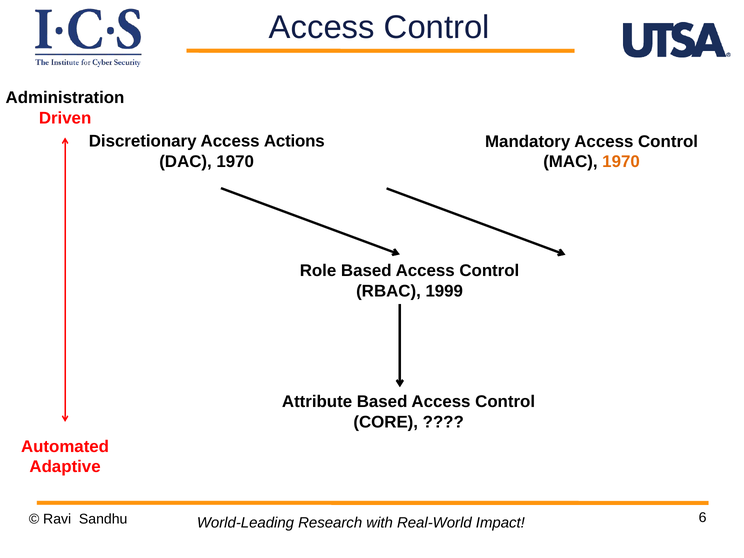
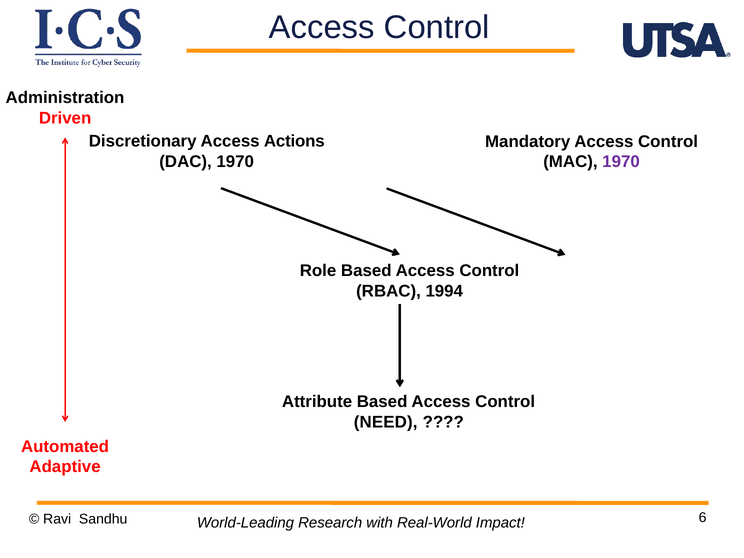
1970 at (621, 162) colour: orange -> purple
1999: 1999 -> 1994
CORE: CORE -> NEED
